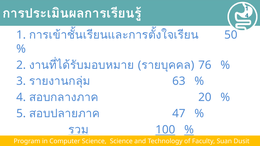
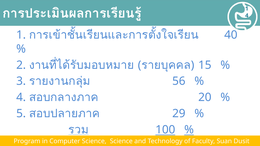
50: 50 -> 40
76: 76 -> 15
63: 63 -> 56
47: 47 -> 29
